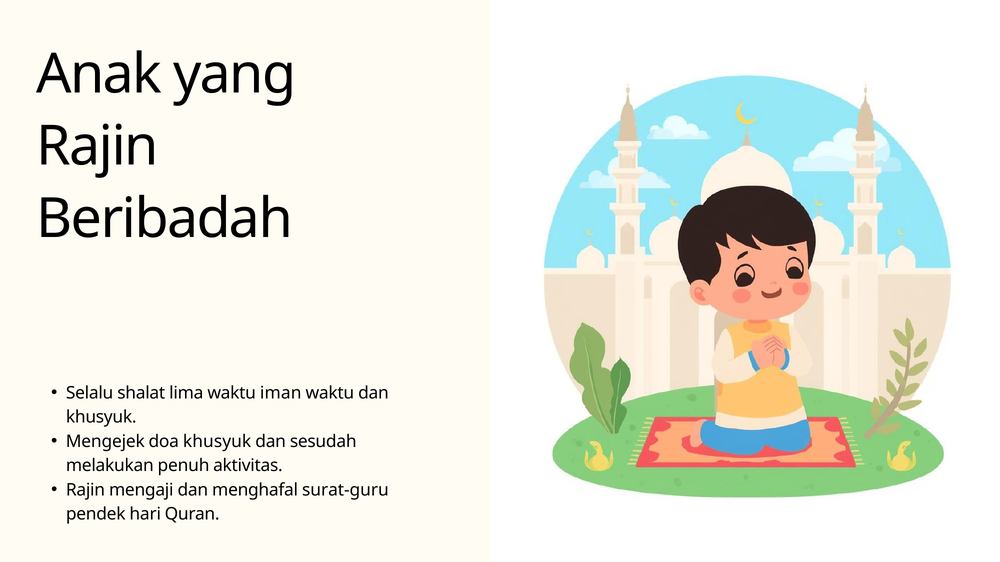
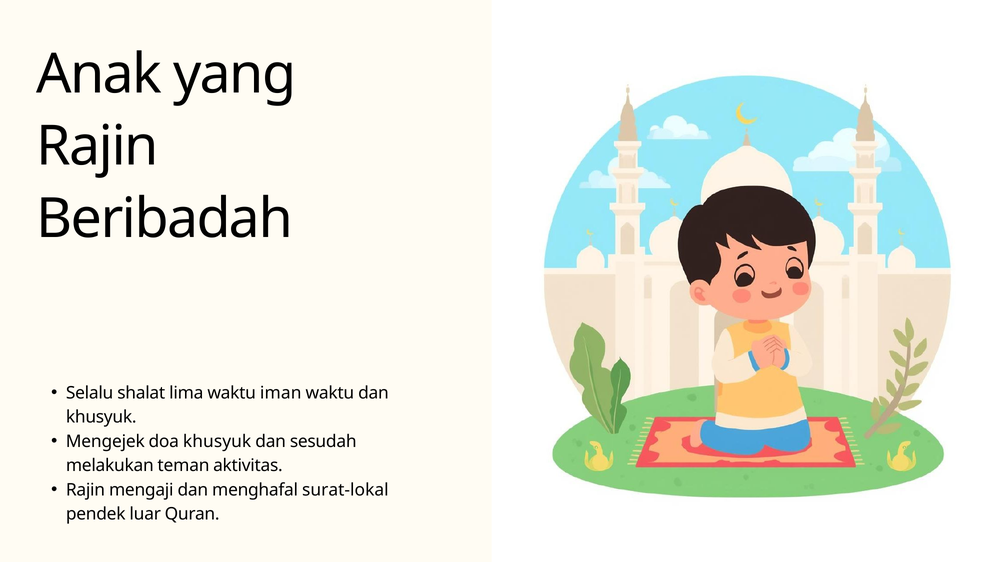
penuh: penuh -> teman
surat-guru: surat-guru -> surat-lokal
hari: hari -> luar
